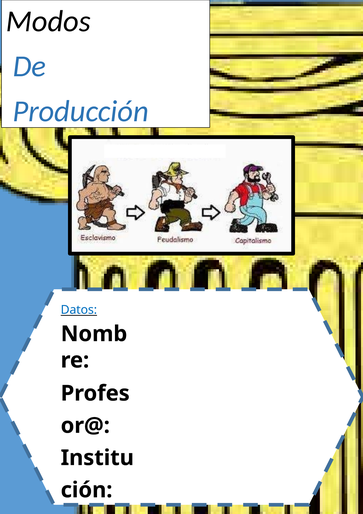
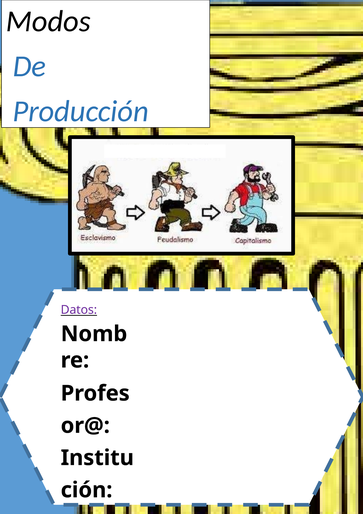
Datos colour: blue -> purple
